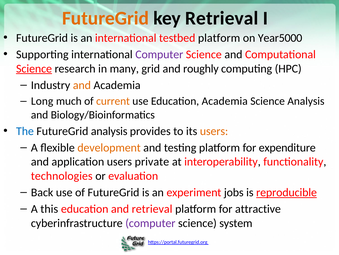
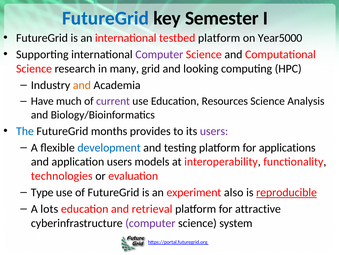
FutureGrid at (106, 18) colour: orange -> blue
key Retrieval: Retrieval -> Semester
Science at (34, 68) underline: present -> none
roughly: roughly -> looking
Long: Long -> Have
current colour: orange -> purple
Education Academia: Academia -> Resources
FutureGrid analysis: analysis -> months
users at (214, 131) colour: orange -> purple
development colour: orange -> blue
expenditure: expenditure -> applications
private: private -> models
Back: Back -> Type
jobs: jobs -> also
this: this -> lots
